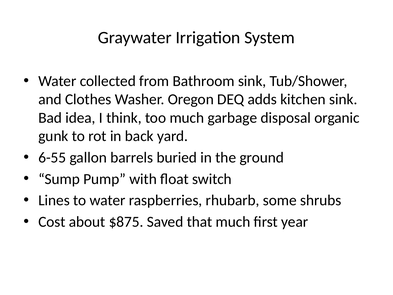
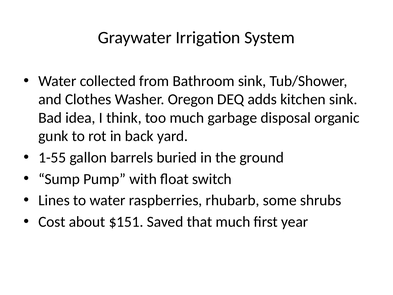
6-55: 6-55 -> 1-55
$875: $875 -> $151
